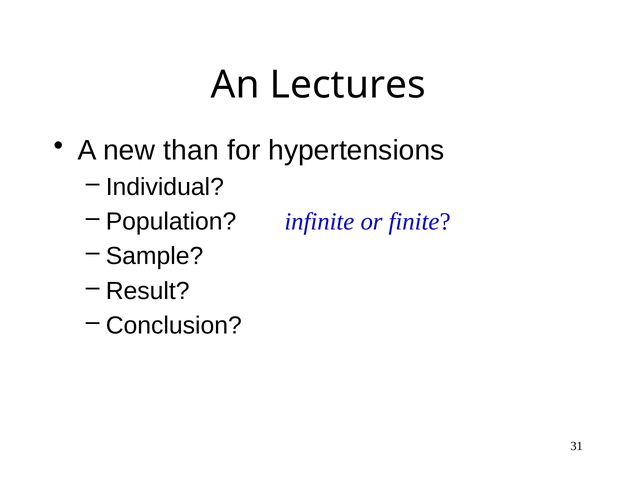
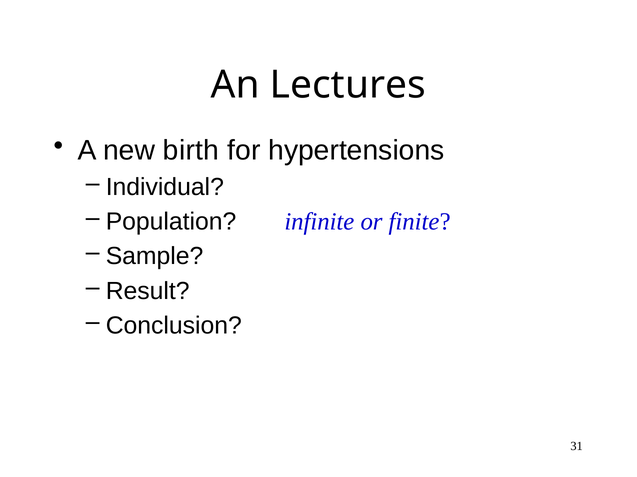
than: than -> birth
